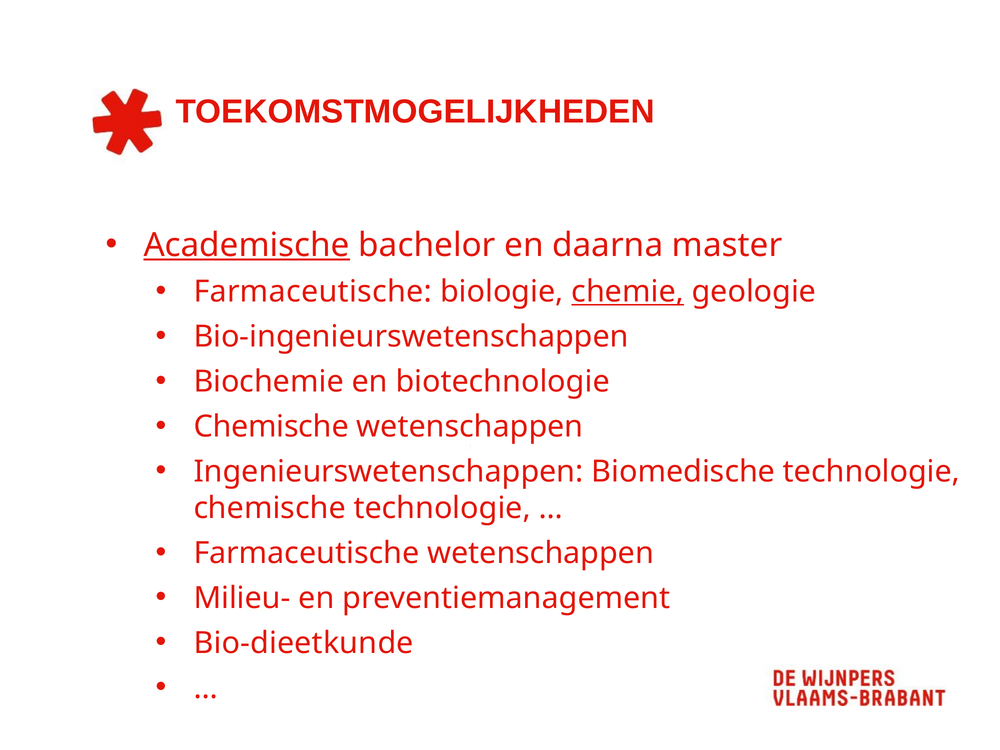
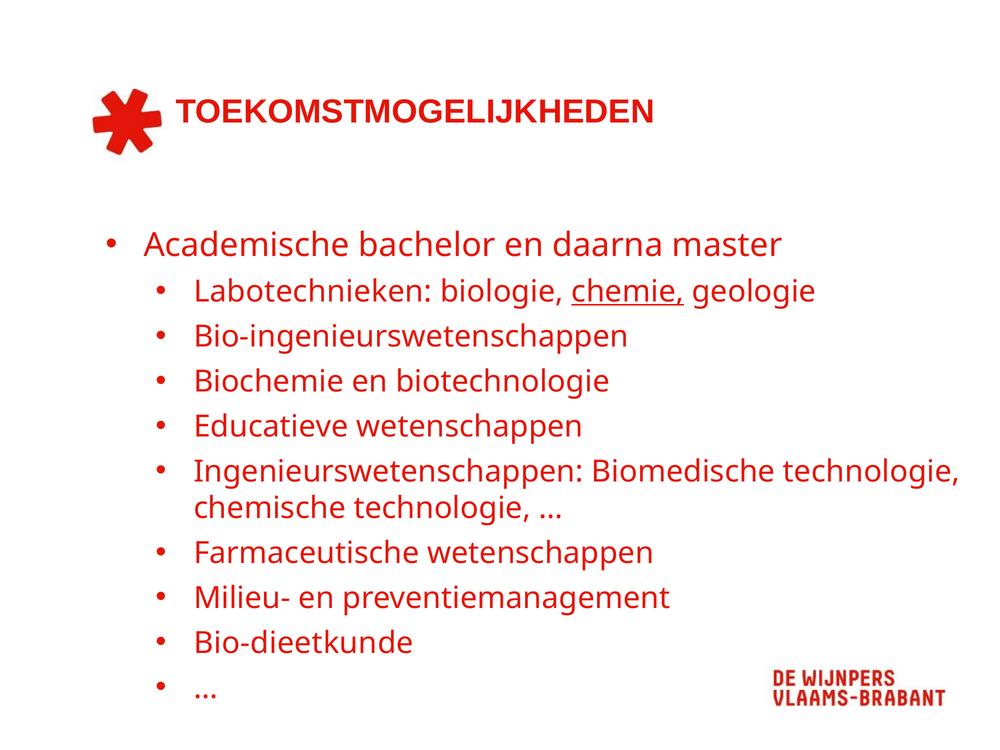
Academische underline: present -> none
Farmaceutische at (313, 292): Farmaceutische -> Labotechnieken
Chemische at (271, 427): Chemische -> Educatieve
